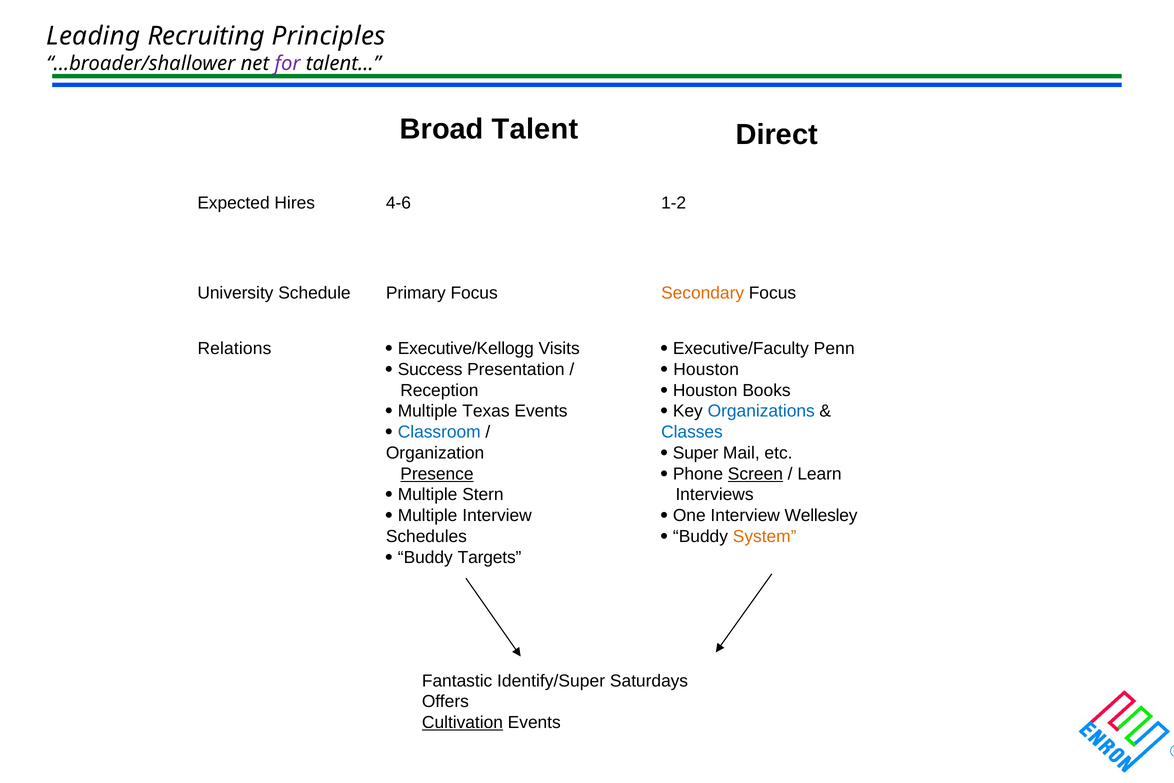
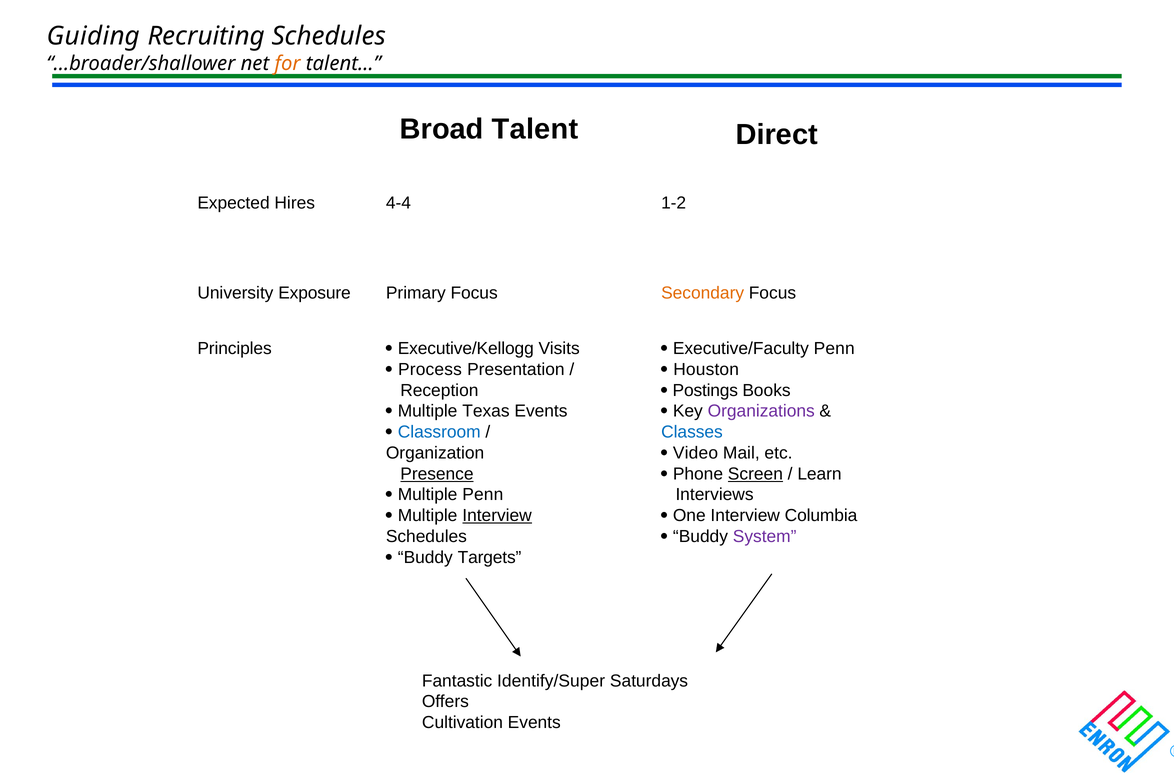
Leading: Leading -> Guiding
Recruiting Principles: Principles -> Schedules
for colour: purple -> orange
4-6: 4-6 -> 4-4
Schedule: Schedule -> Exposure
Relations: Relations -> Principles
Success: Success -> Process
Houston at (705, 390): Houston -> Postings
Organizations colour: blue -> purple
Super: Super -> Video
Multiple Stern: Stern -> Penn
Interview at (497, 515) underline: none -> present
Wellesley: Wellesley -> Columbia
System colour: orange -> purple
Cultivation underline: present -> none
